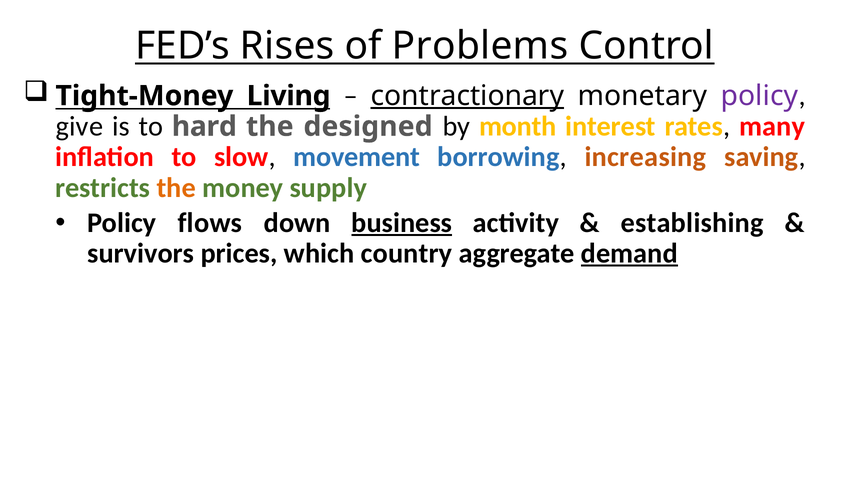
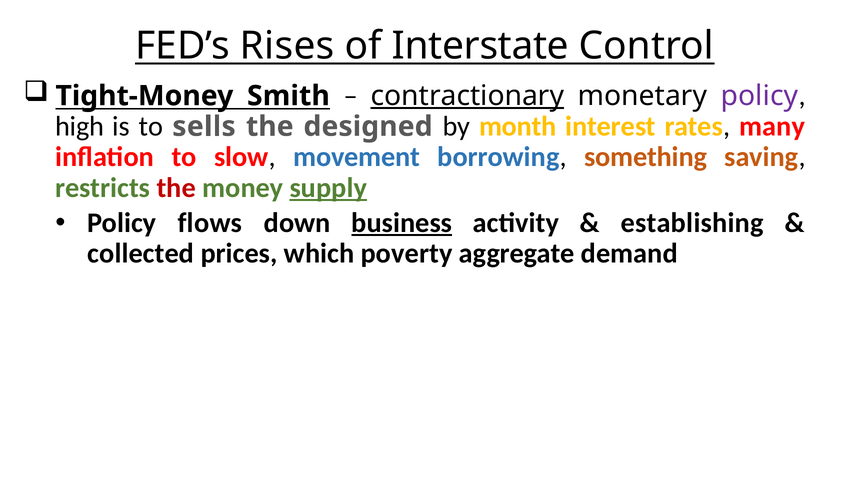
Problems: Problems -> Interstate
Living: Living -> Smith
give: give -> high
hard: hard -> sells
increasing: increasing -> something
the at (176, 188) colour: orange -> red
supply underline: none -> present
survivors: survivors -> collected
country: country -> poverty
demand underline: present -> none
